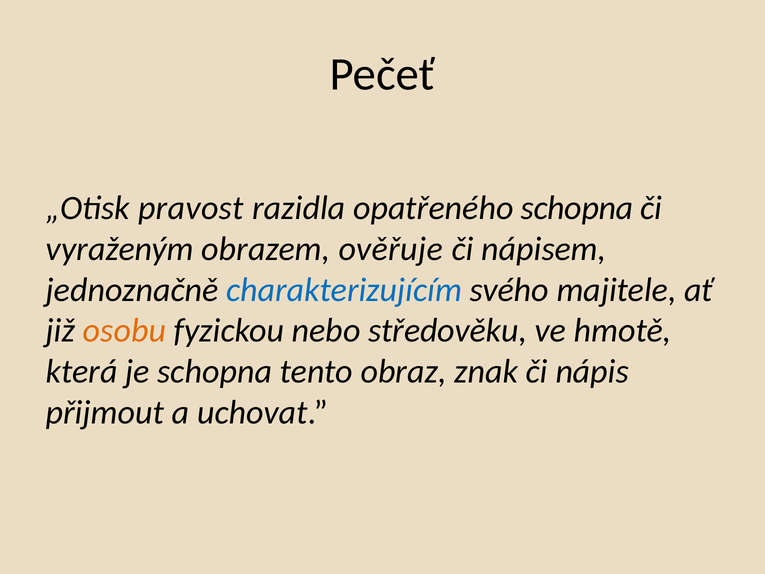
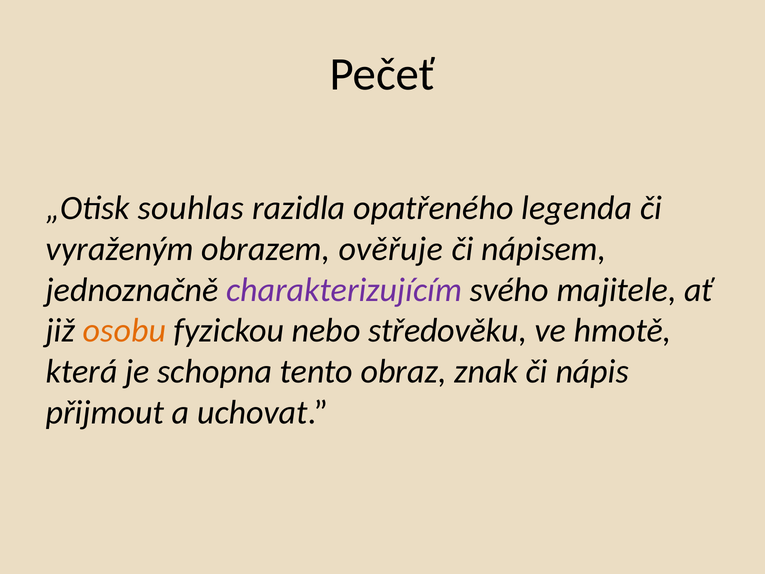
pravost: pravost -> souhlas
opatřeného schopna: schopna -> legenda
charakterizujícím colour: blue -> purple
